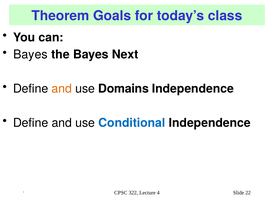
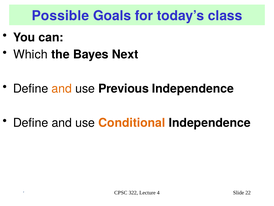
Theorem: Theorem -> Possible
Bayes at (30, 54): Bayes -> Which
Domains: Domains -> Previous
Conditional colour: blue -> orange
